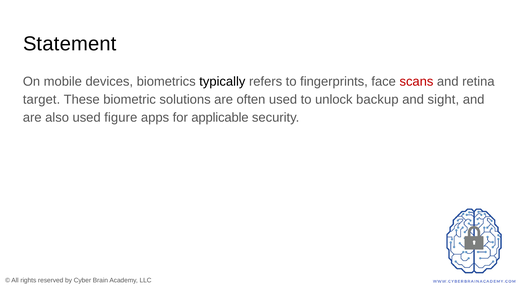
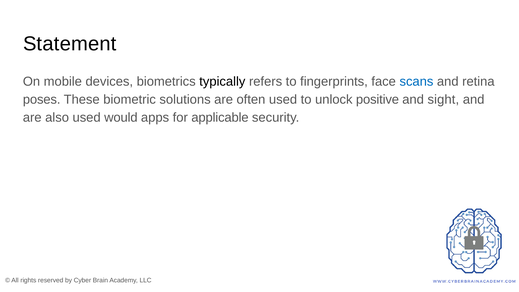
scans colour: red -> blue
target: target -> poses
backup: backup -> positive
figure: figure -> would
